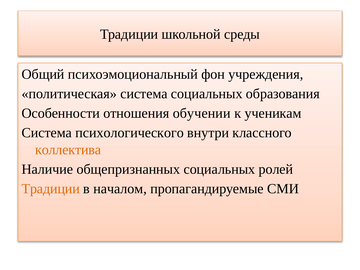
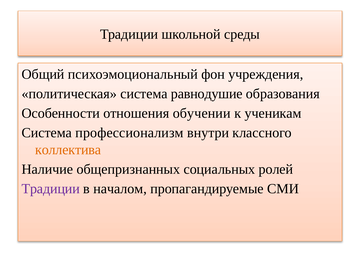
система социальных: социальных -> равнодушие
психологического: психологического -> профессионализм
Традиции at (51, 189) colour: orange -> purple
